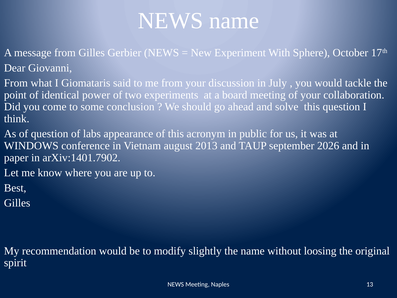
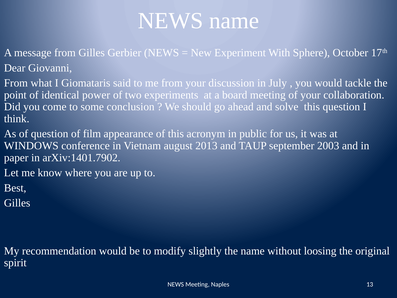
labs: labs -> film
2026: 2026 -> 2003
